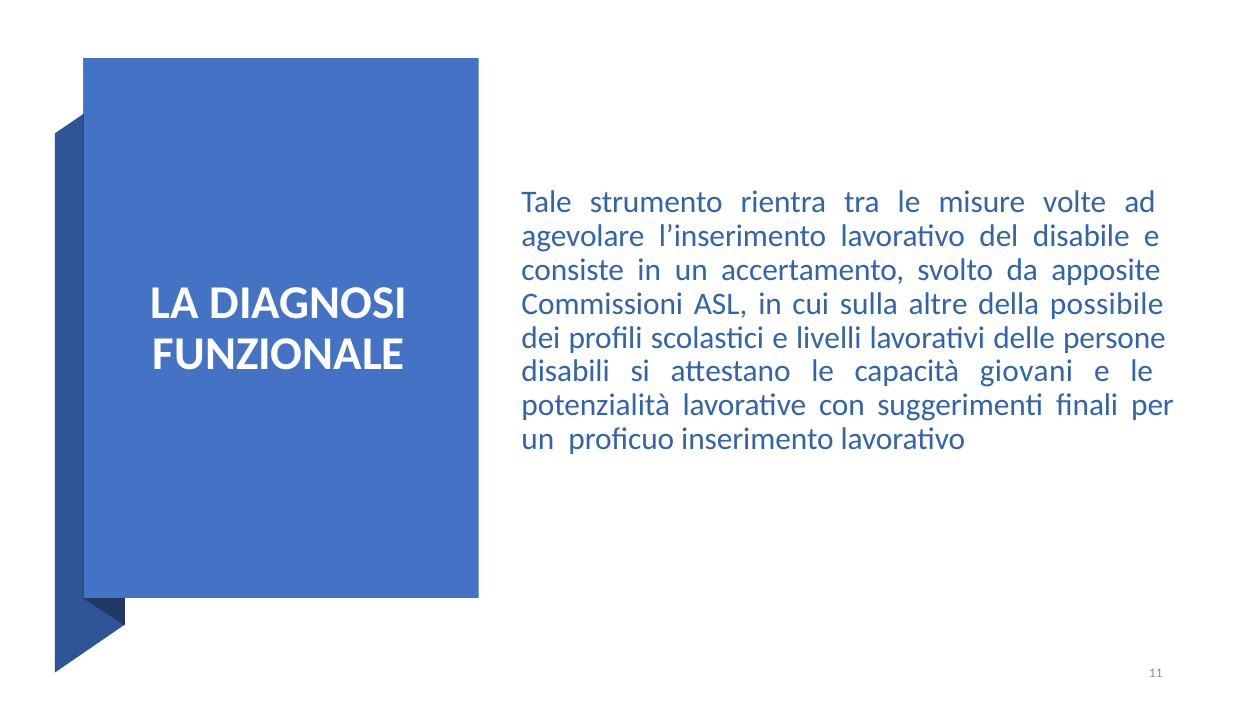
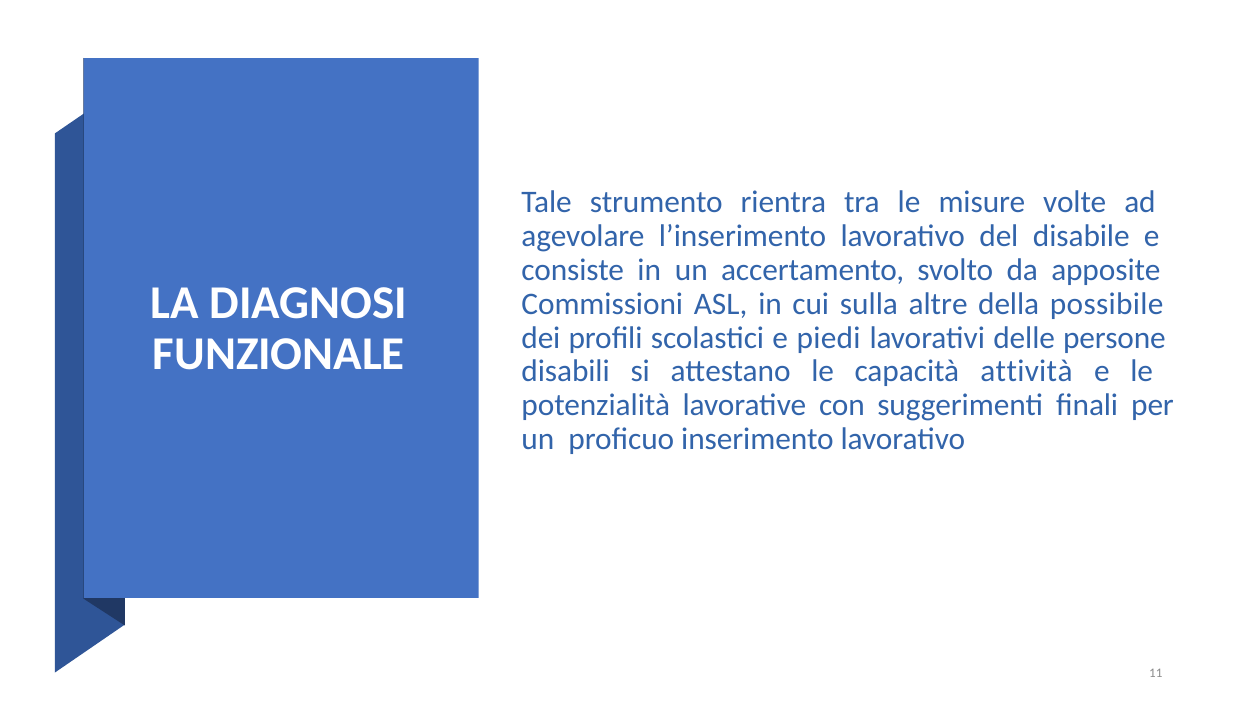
livelli: livelli -> piedi
giovani: giovani -> attività
